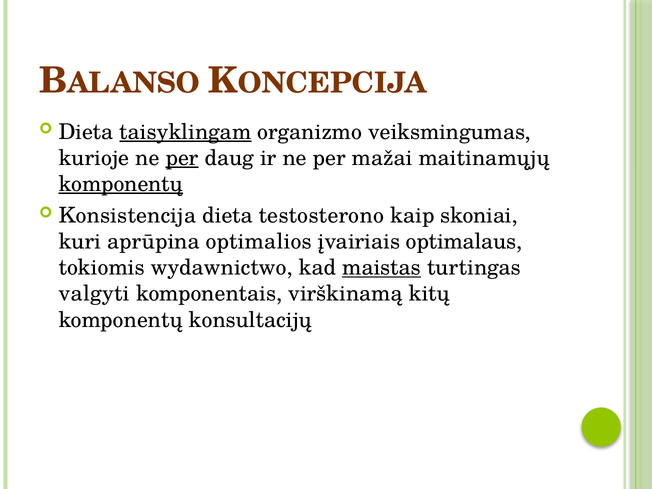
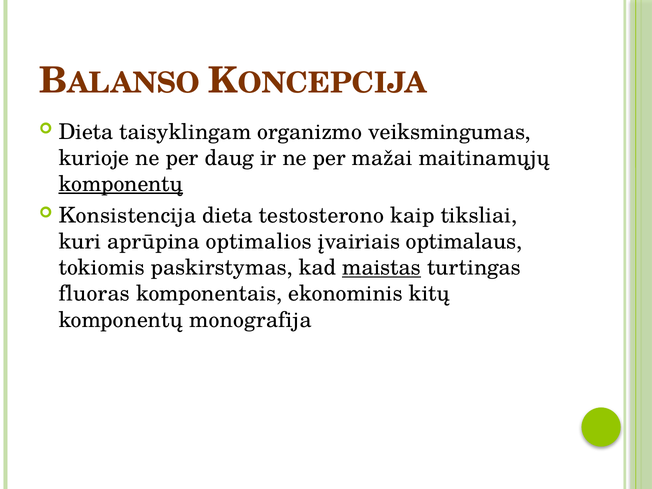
taisyklingam underline: present -> none
per at (182, 158) underline: present -> none
skoniai: skoniai -> tiksliai
wydawnictwo: wydawnictwo -> paskirstymas
valgyti: valgyti -> fluoras
virškinamą: virškinamą -> ekonominis
konsultacijų: konsultacijų -> monografija
